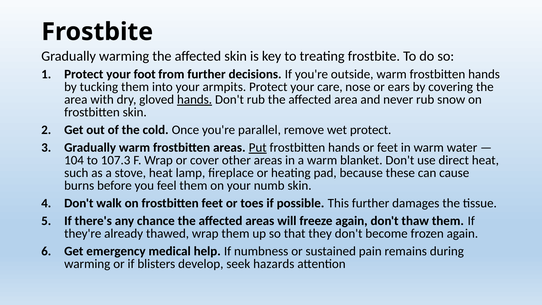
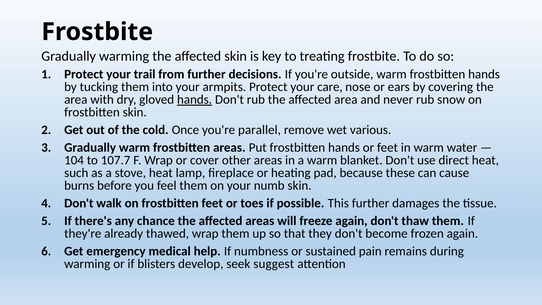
foot: foot -> trail
wet protect: protect -> various
Put underline: present -> none
107.3: 107.3 -> 107.7
hazards: hazards -> suggest
